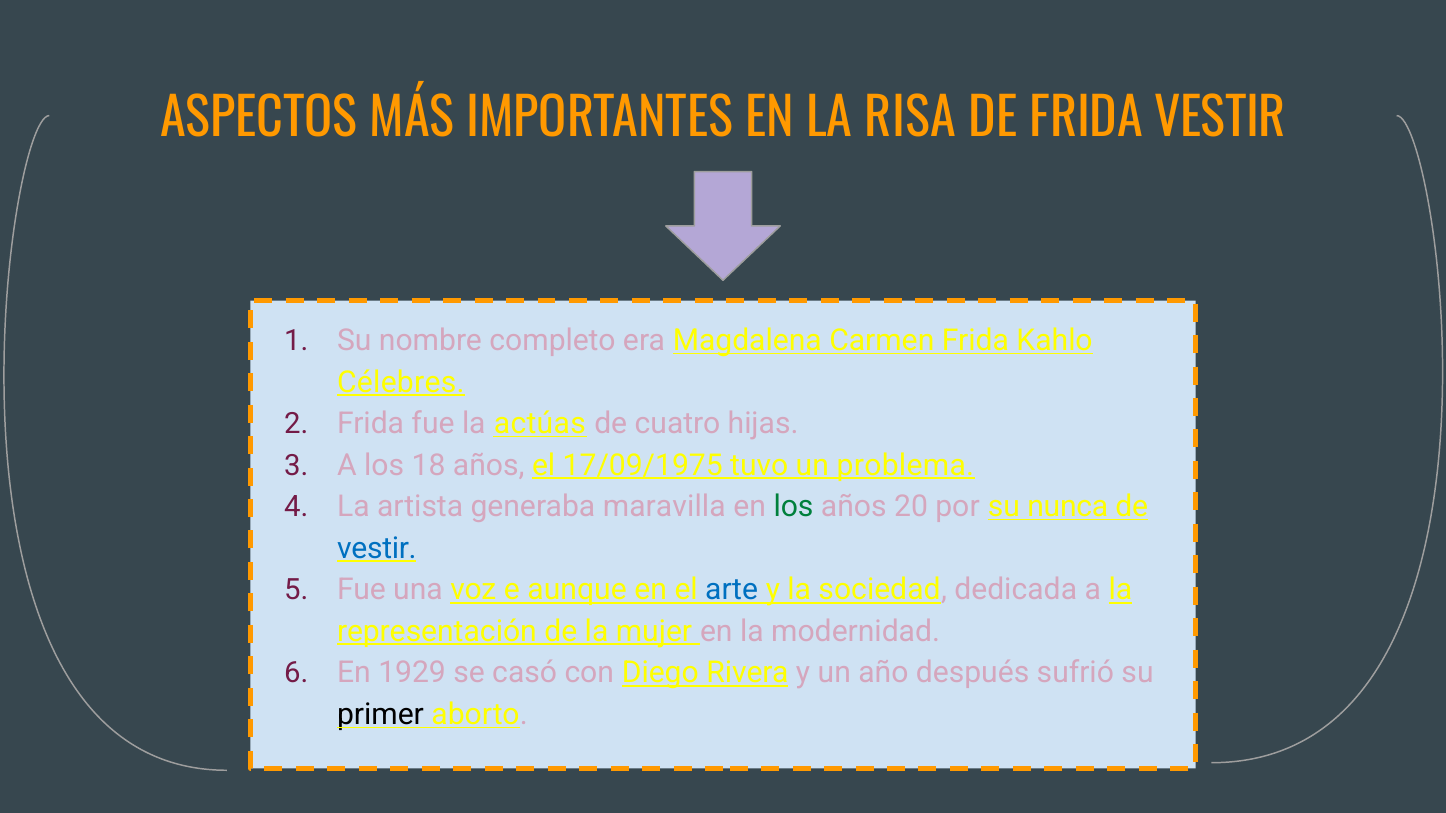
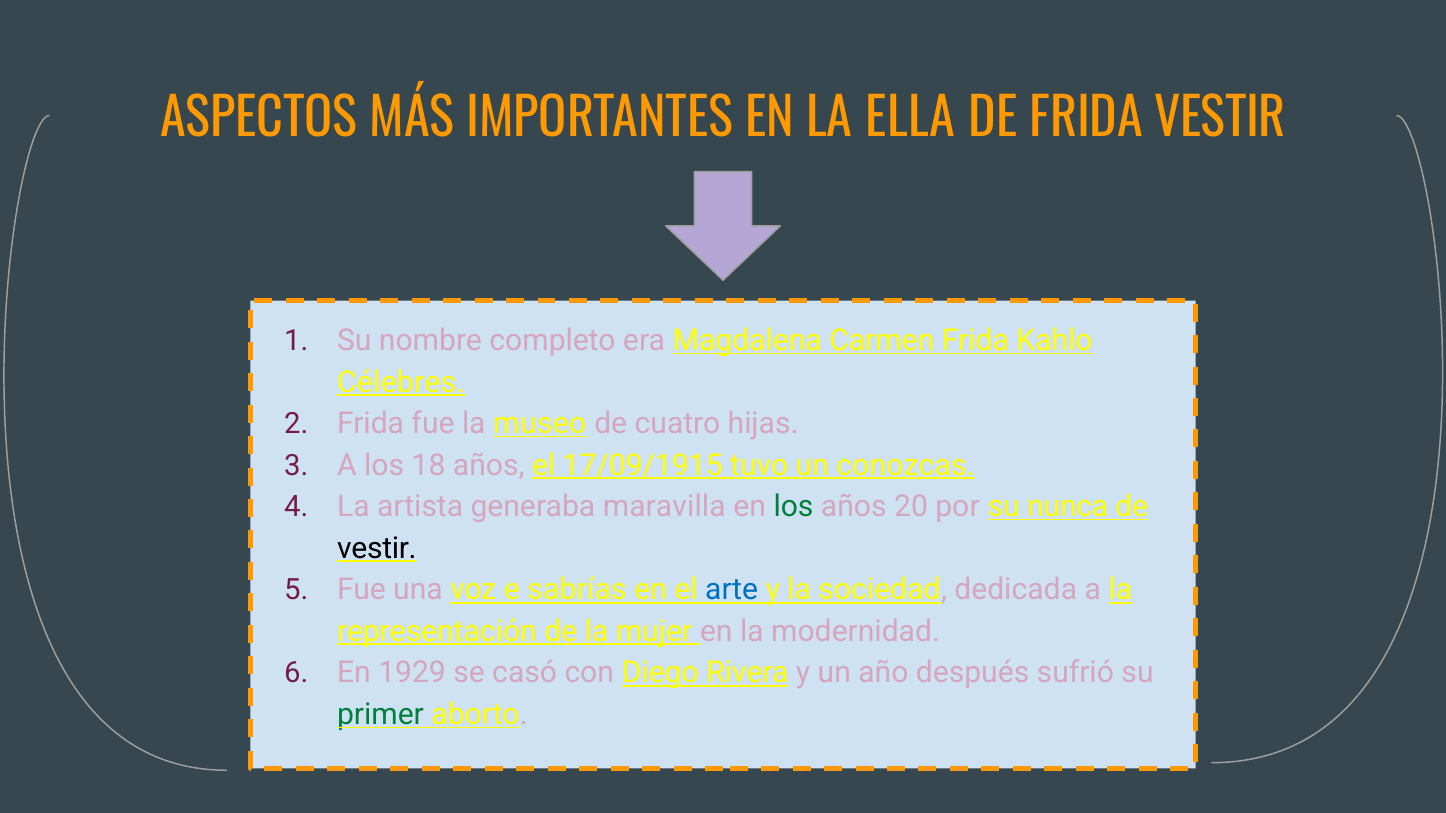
RISA: RISA -> ELLA
actúas: actúas -> museo
17/09/1975: 17/09/1975 -> 17/09/1915
problema: problema -> conozcas
vestir at (377, 549) colour: blue -> black
aunque: aunque -> sabrías
primer colour: black -> green
